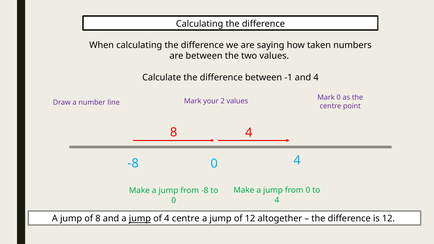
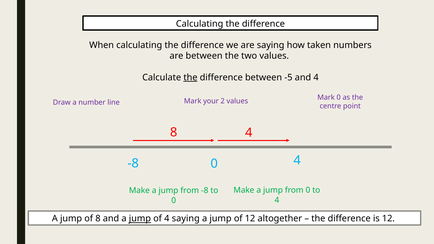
the at (190, 78) underline: none -> present
-1: -1 -> -5
4 centre: centre -> saying
